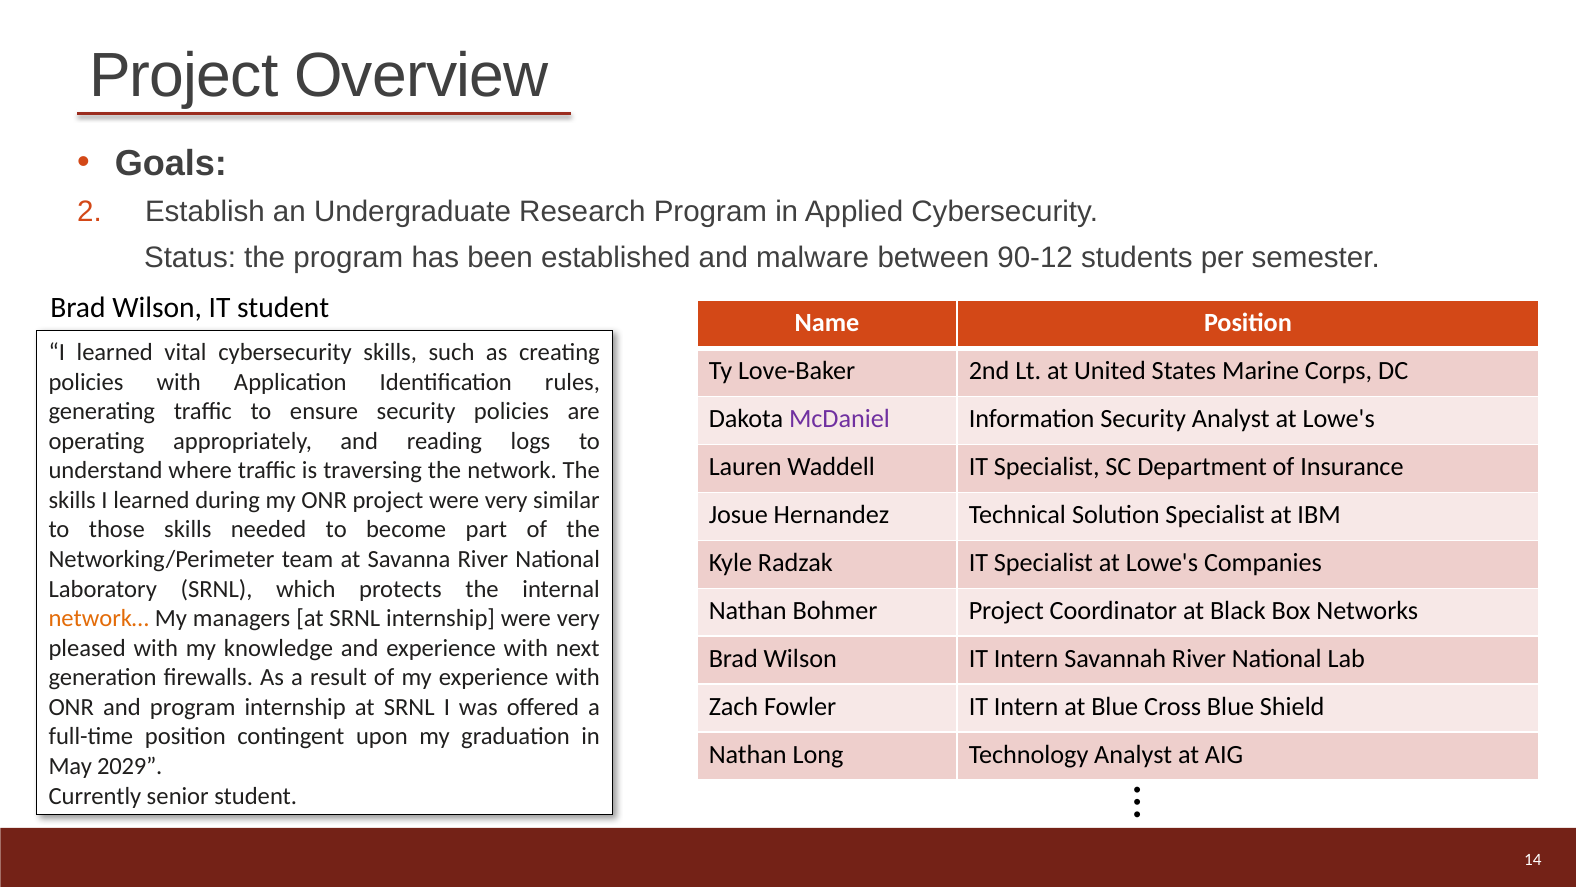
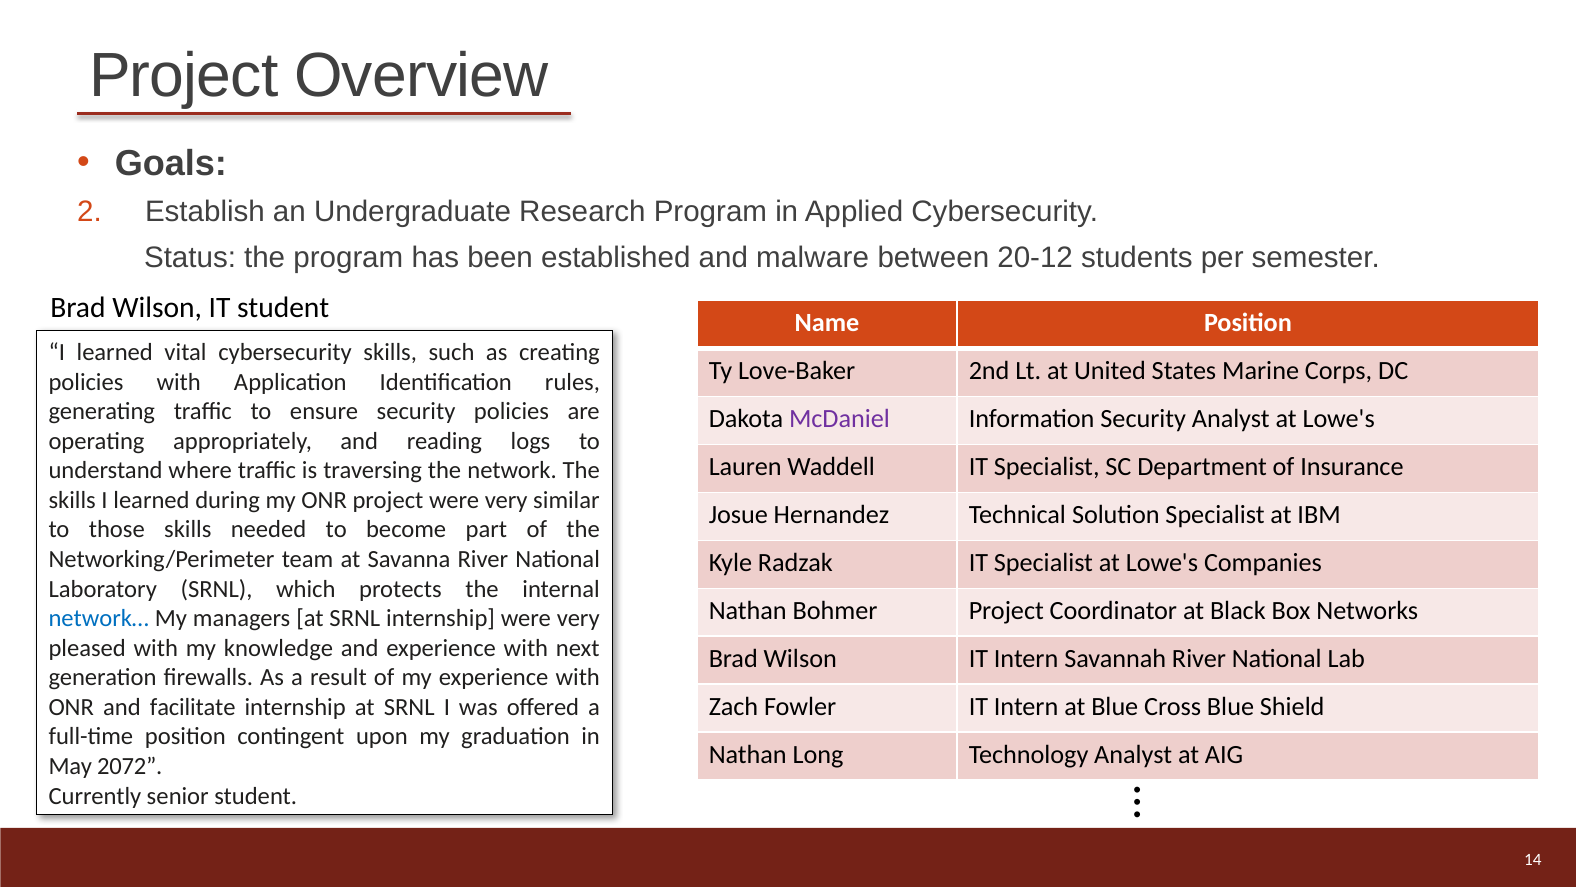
90-12: 90-12 -> 20-12
network… colour: orange -> blue
and program: program -> facilitate
2029: 2029 -> 2072
